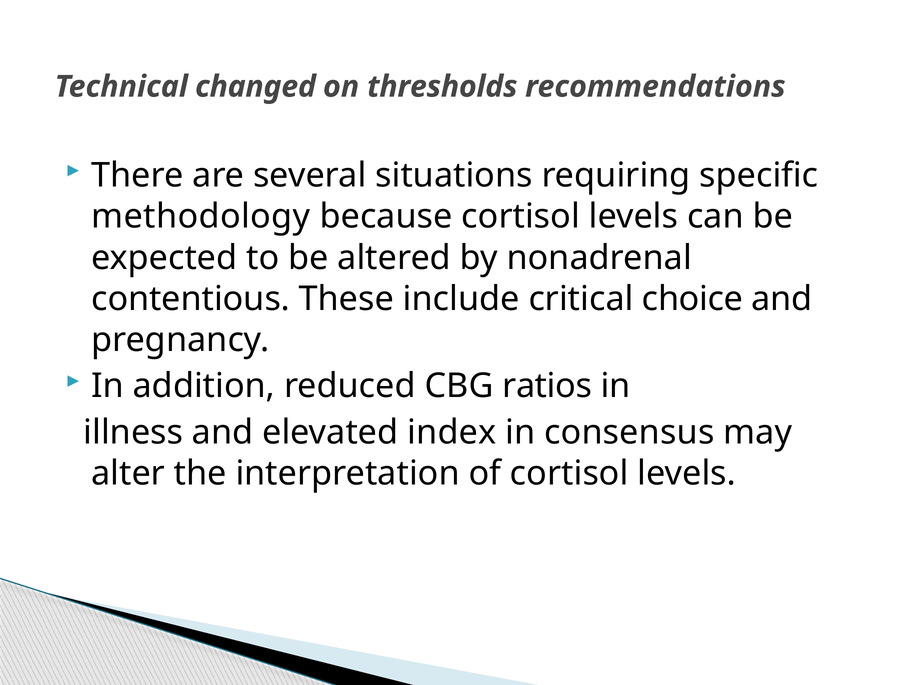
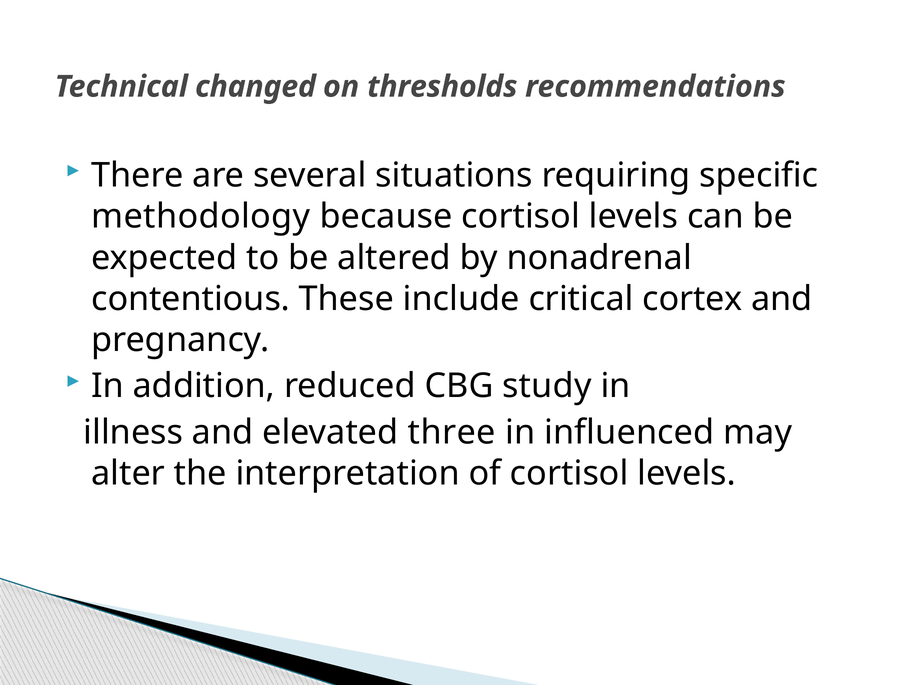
choice: choice -> cortex
ratios: ratios -> study
index: index -> three
consensus: consensus -> influenced
